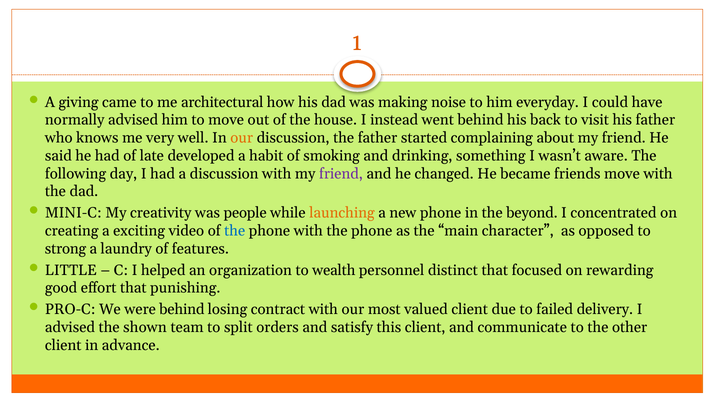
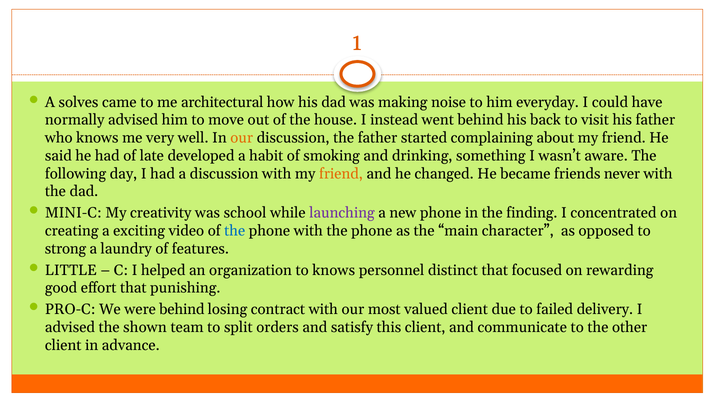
giving: giving -> solves
friend at (341, 174) colour: purple -> orange
friends move: move -> never
people: people -> school
launching colour: orange -> purple
beyond: beyond -> finding
to wealth: wealth -> knows
